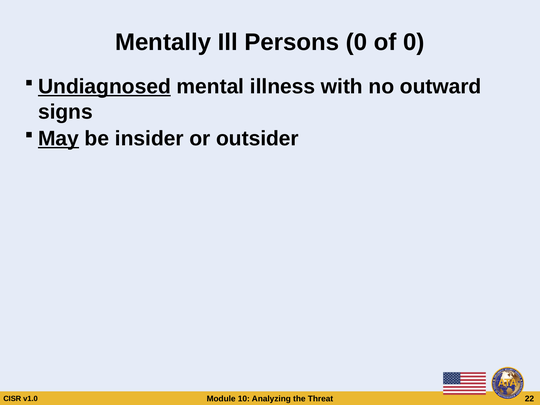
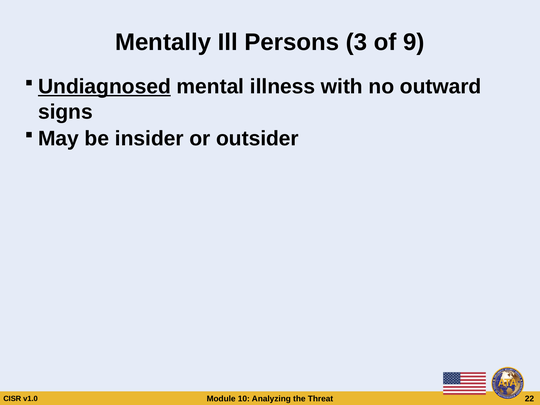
Persons 0: 0 -> 3
of 0: 0 -> 9
May underline: present -> none
